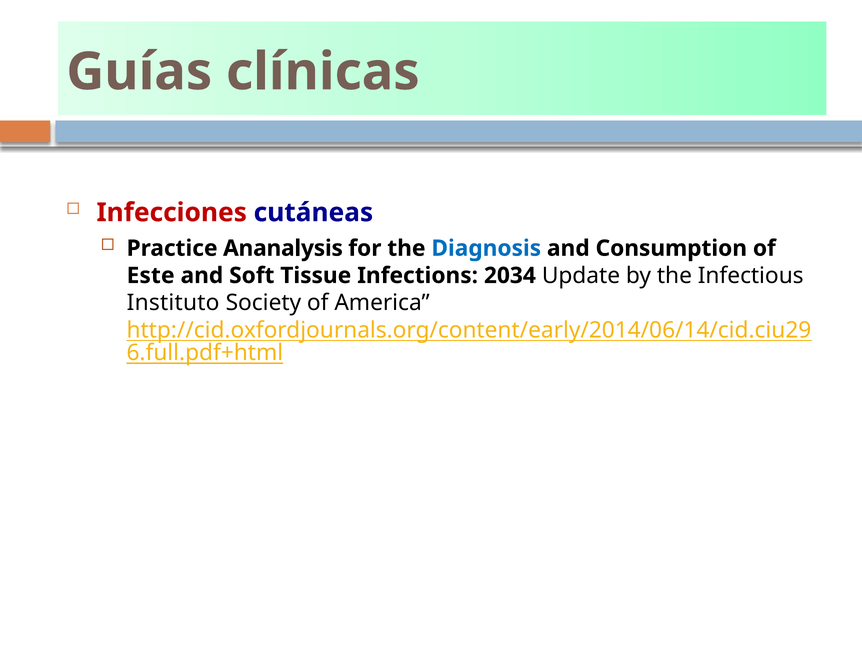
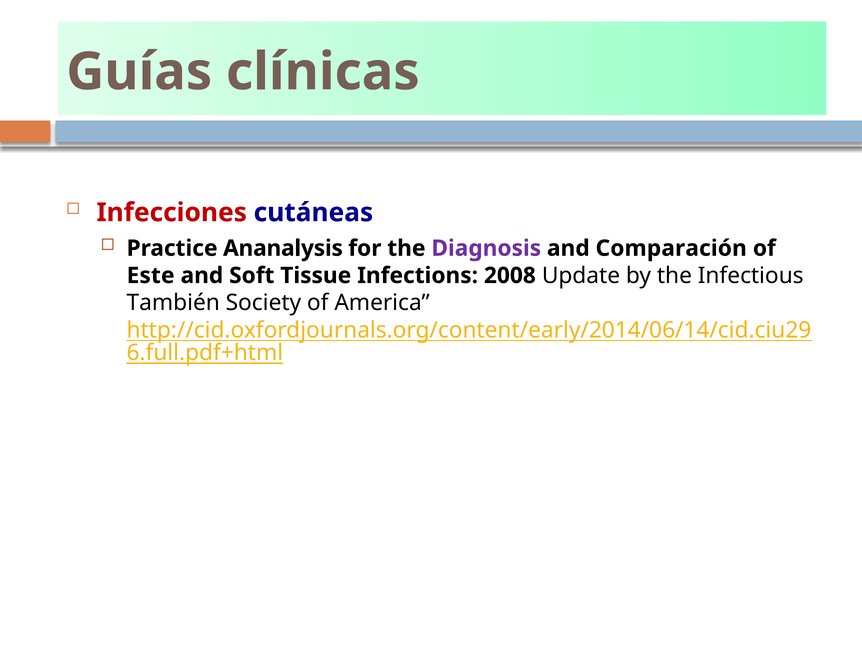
Diagnosis colour: blue -> purple
Consumption: Consumption -> Comparación
2034: 2034 -> 2008
Instituto: Instituto -> También
